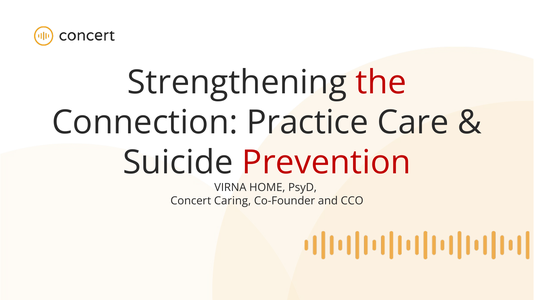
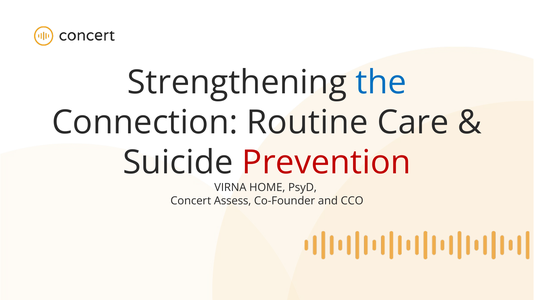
the colour: red -> blue
Practice: Practice -> Routine
Caring: Caring -> Assess
